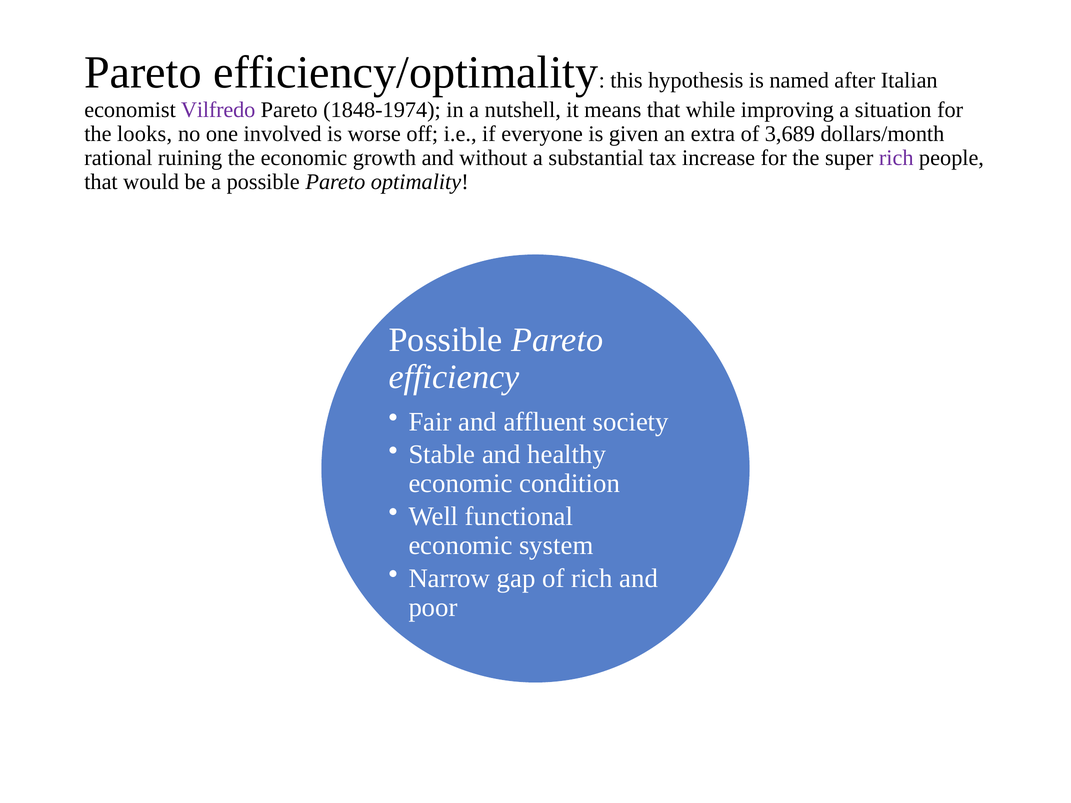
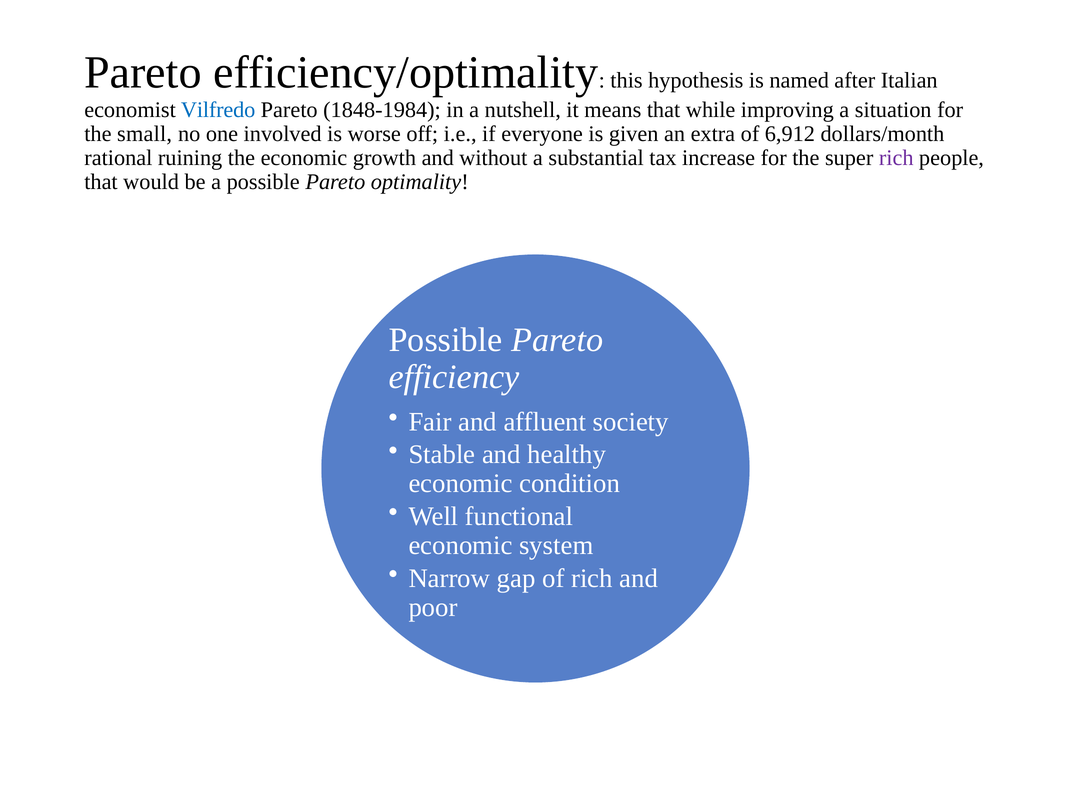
Vilfredo colour: purple -> blue
1848-1974: 1848-1974 -> 1848-1984
looks: looks -> small
3,689: 3,689 -> 6,912
